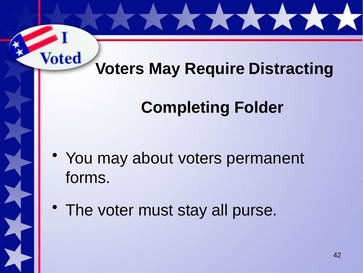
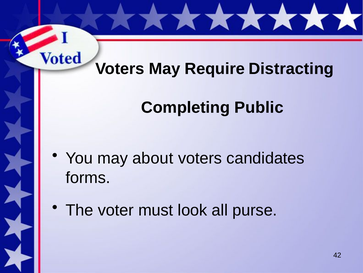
Folder: Folder -> Public
permanent: permanent -> candidates
stay: stay -> look
